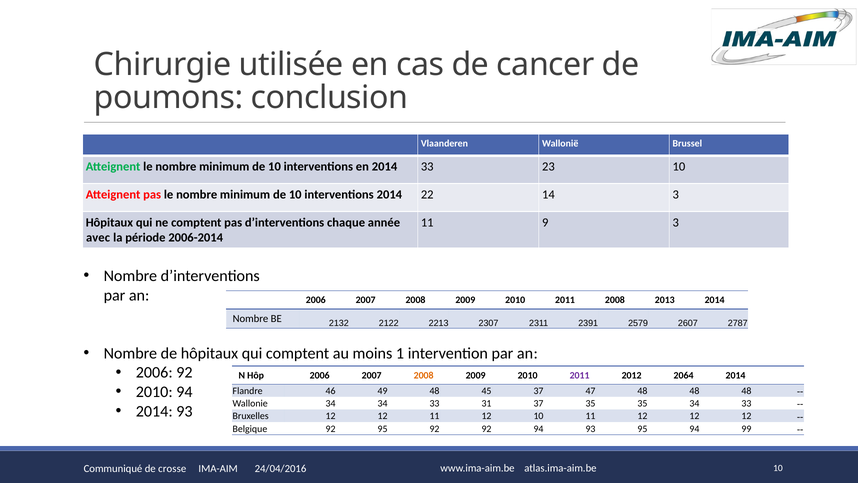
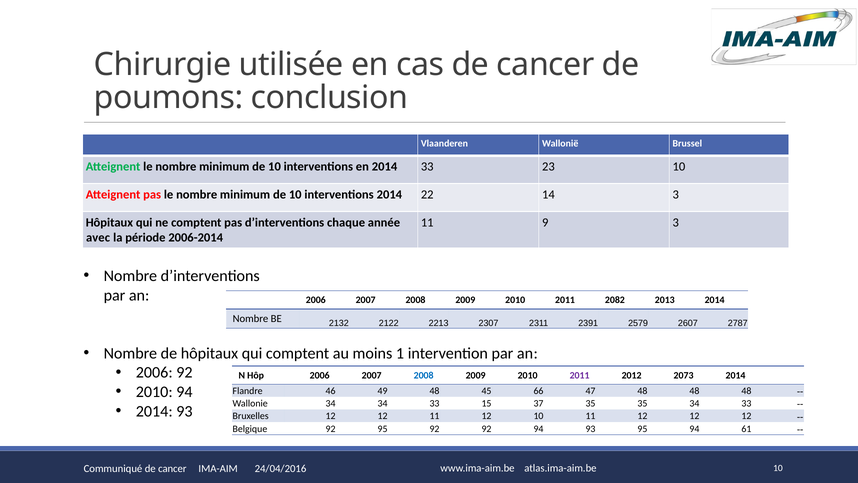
2011 2008: 2008 -> 2082
2008 at (424, 375) colour: orange -> blue
2064: 2064 -> 2073
45 37: 37 -> 66
31: 31 -> 15
99: 99 -> 61
Communiqué de crosse: crosse -> cancer
